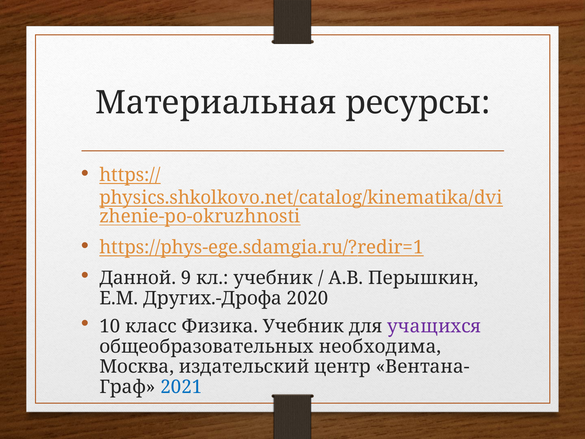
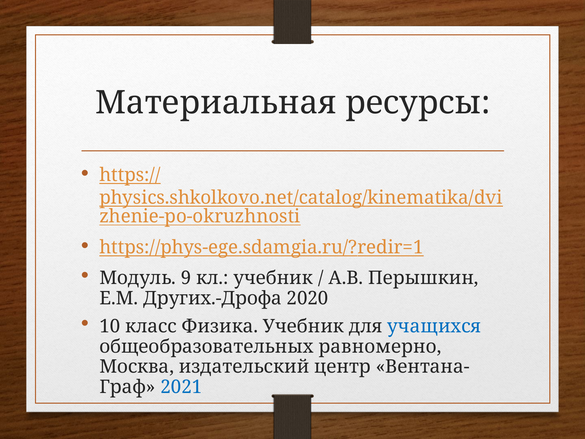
Данной: Данной -> Модуль
учащихся colour: purple -> blue
необходима: необходима -> равномерно
